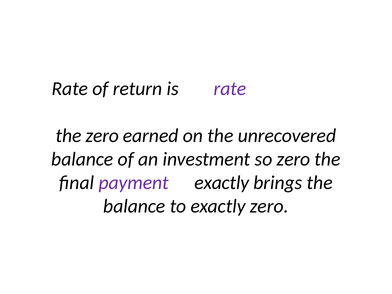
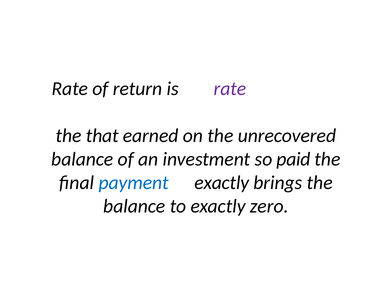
the zero: zero -> that
so zero: zero -> paid
payment colour: purple -> blue
